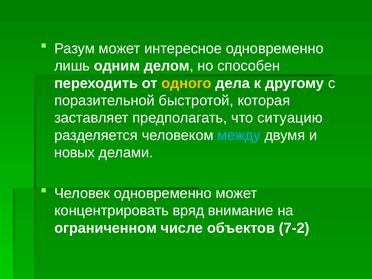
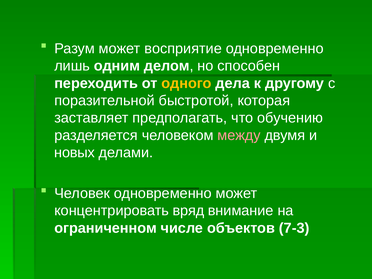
интересное: интересное -> восприятие
ситуацию: ситуацию -> обучению
между colour: light blue -> pink
7-2: 7-2 -> 7-3
